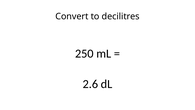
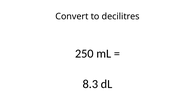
2.6: 2.6 -> 8.3
